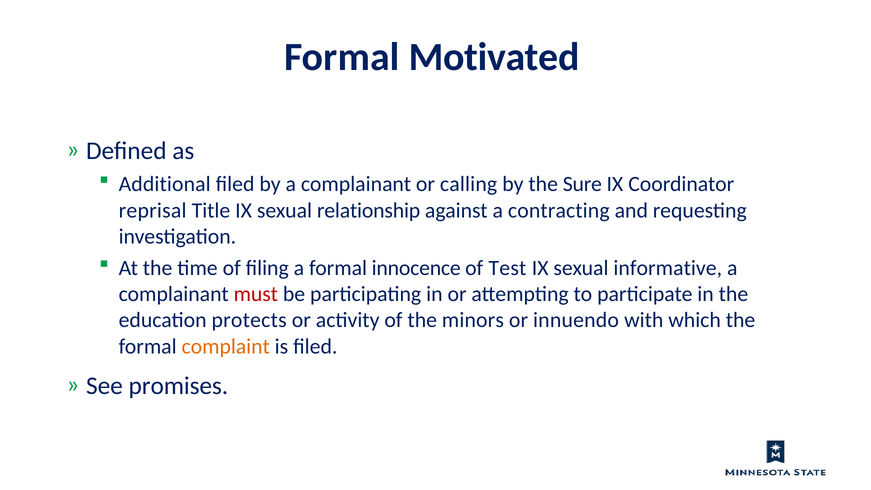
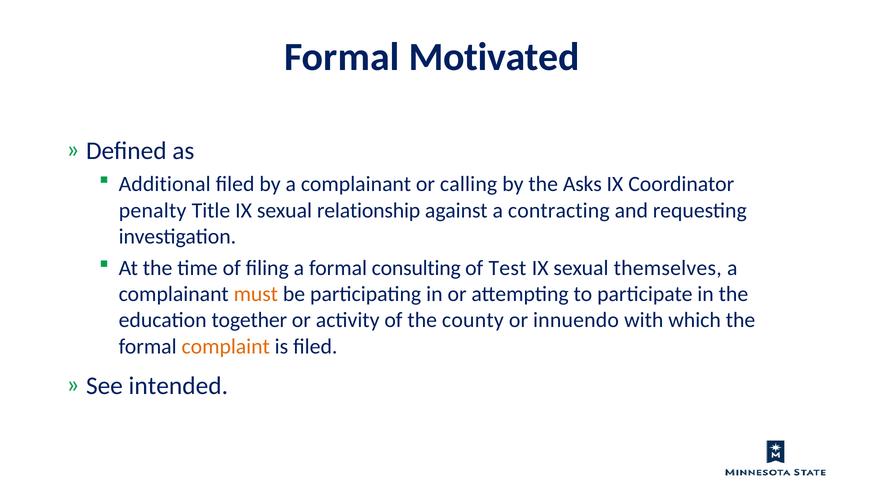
Sure: Sure -> Asks
reprisal: reprisal -> penalty
innocence: innocence -> consulting
informative: informative -> themselves
must colour: red -> orange
protects: protects -> together
minors: minors -> county
promises: promises -> intended
